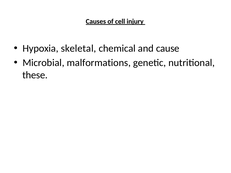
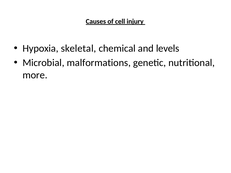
cause: cause -> levels
these: these -> more
